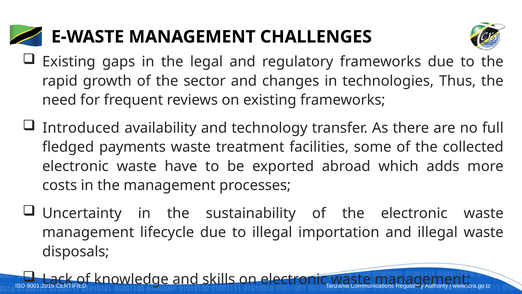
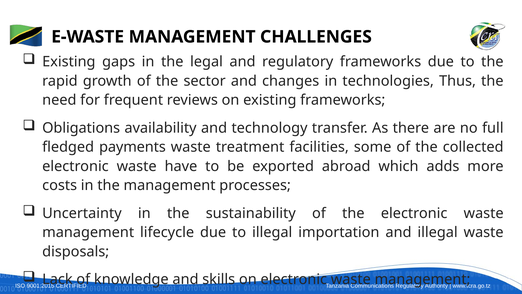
Introduced: Introduced -> Obligations
